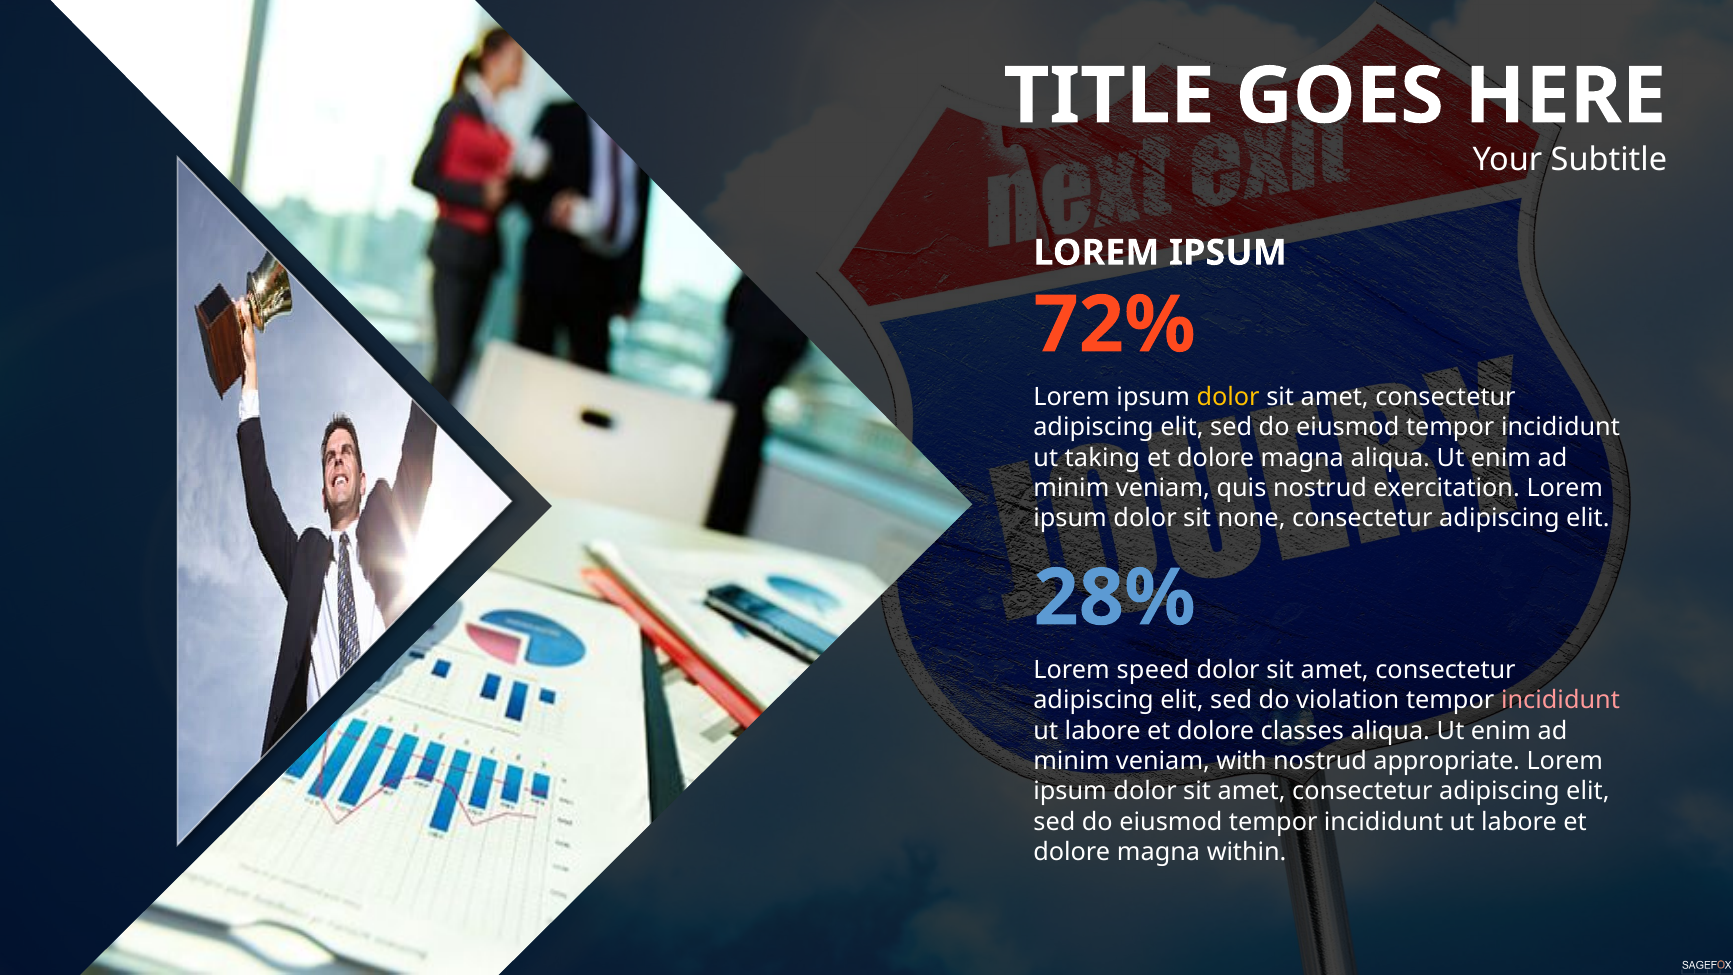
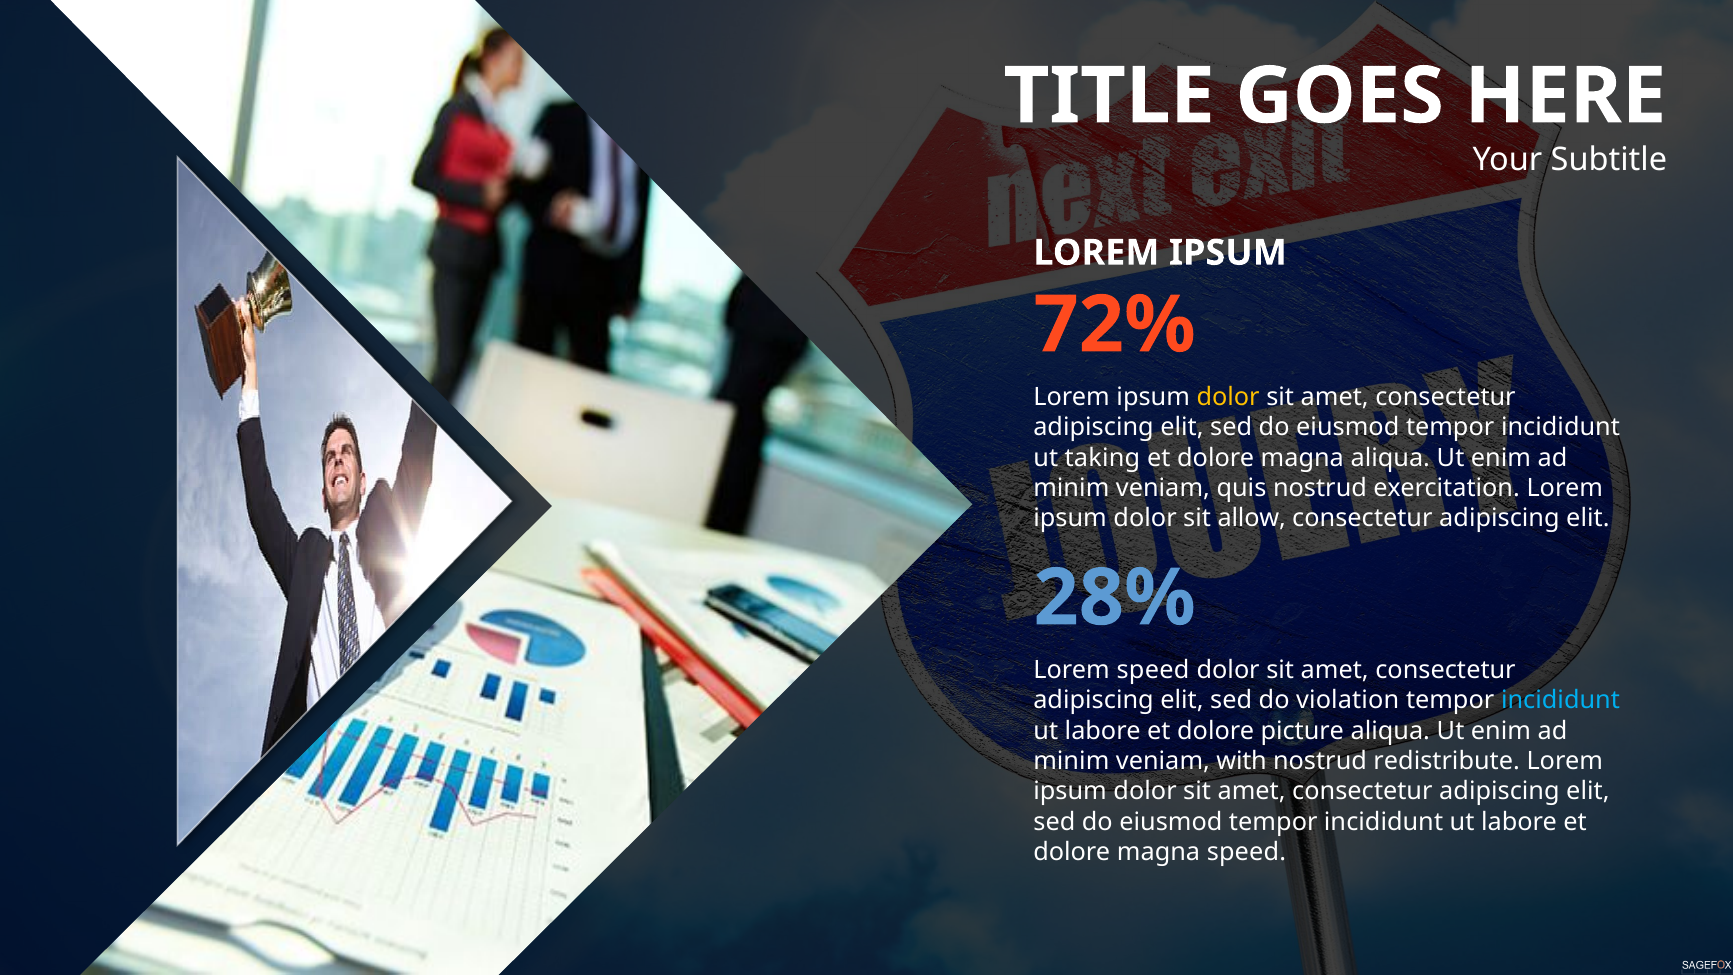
none: none -> allow
incididunt at (1560, 700) colour: pink -> light blue
classes: classes -> picture
appropriate: appropriate -> redistribute
magna within: within -> speed
